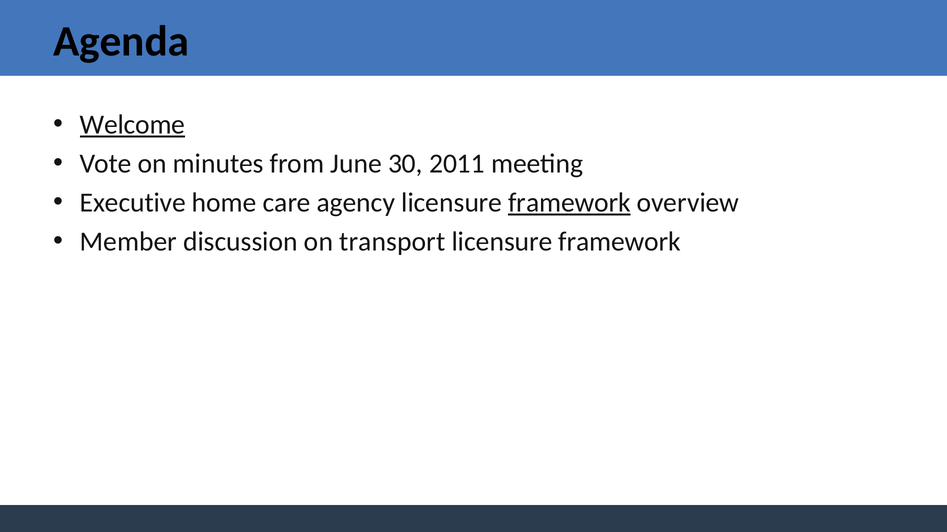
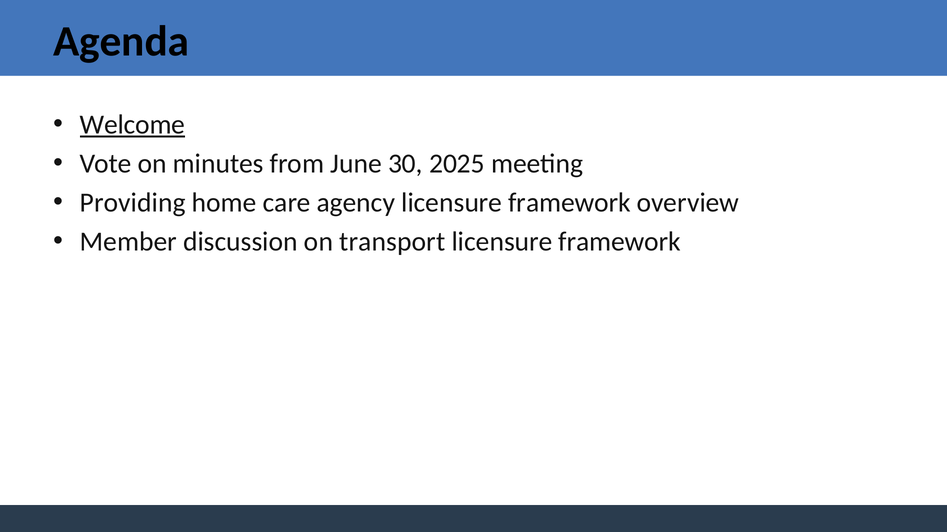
2011: 2011 -> 2025
Executive: Executive -> Providing
framework at (569, 203) underline: present -> none
